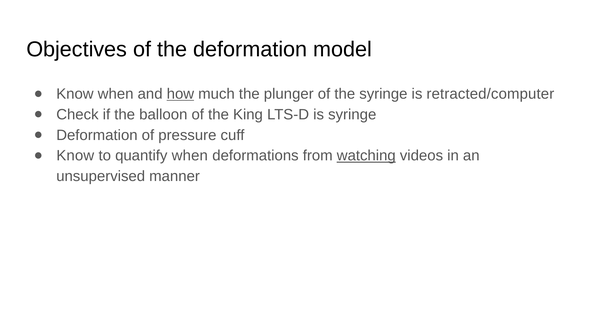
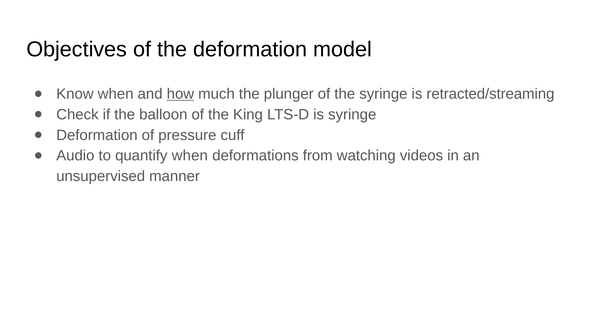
retracted/computer: retracted/computer -> retracted/streaming
Know at (75, 156): Know -> Audio
watching underline: present -> none
